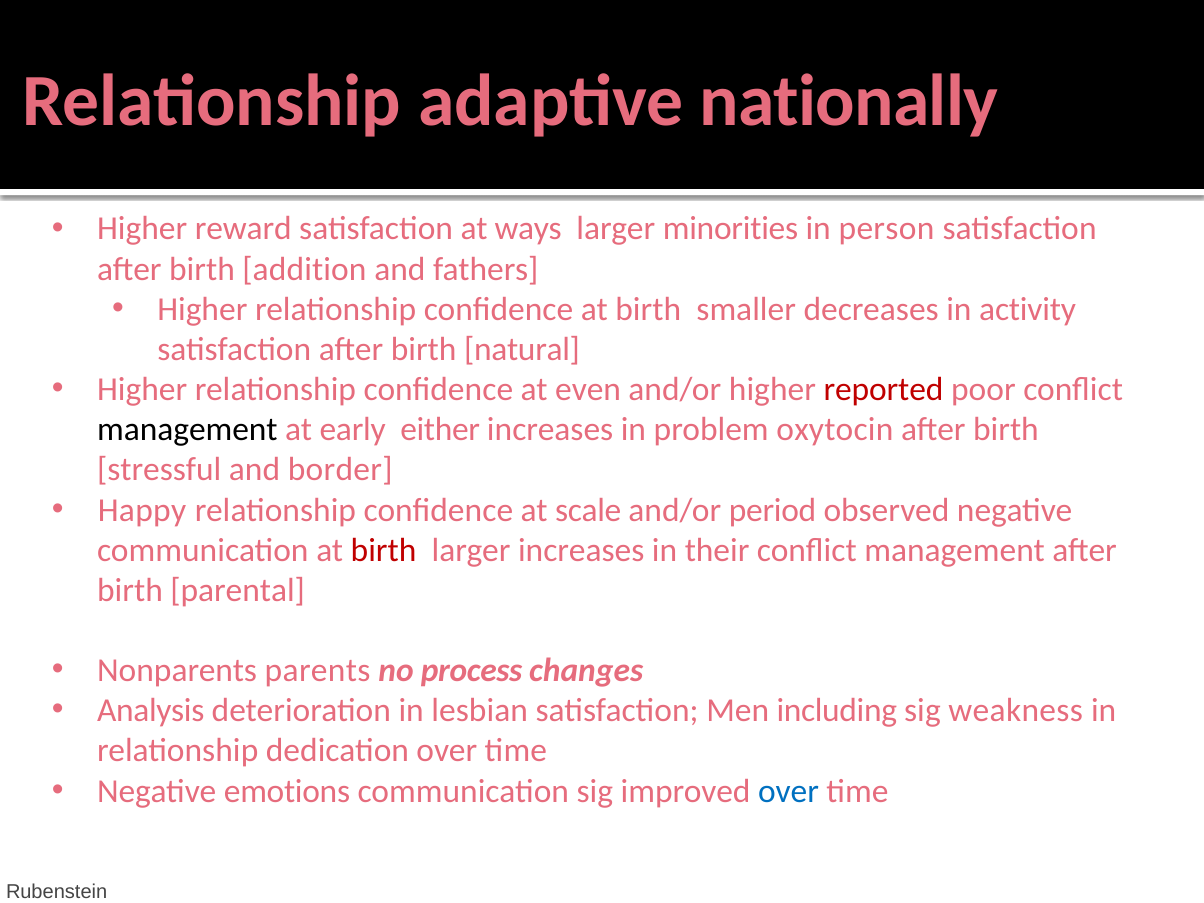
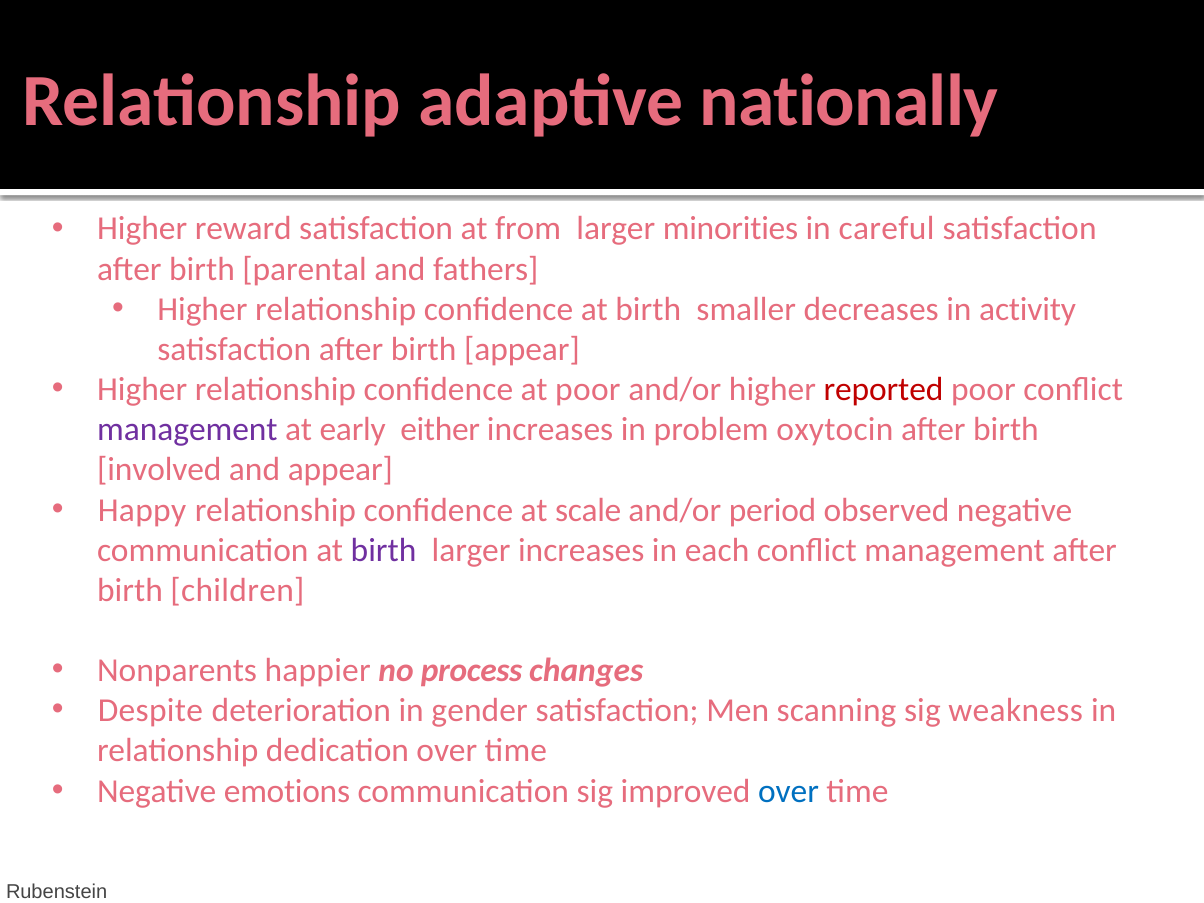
ways: ways -> from
person: person -> careful
addition: addition -> parental
birth natural: natural -> appear
at even: even -> poor
management at (187, 430) colour: black -> purple
stressful: stressful -> involved
and border: border -> appear
birth at (384, 550) colour: red -> purple
their: their -> each
parental: parental -> children
parents: parents -> happier
Analysis: Analysis -> Despite
lesbian: lesbian -> gender
including: including -> scanning
